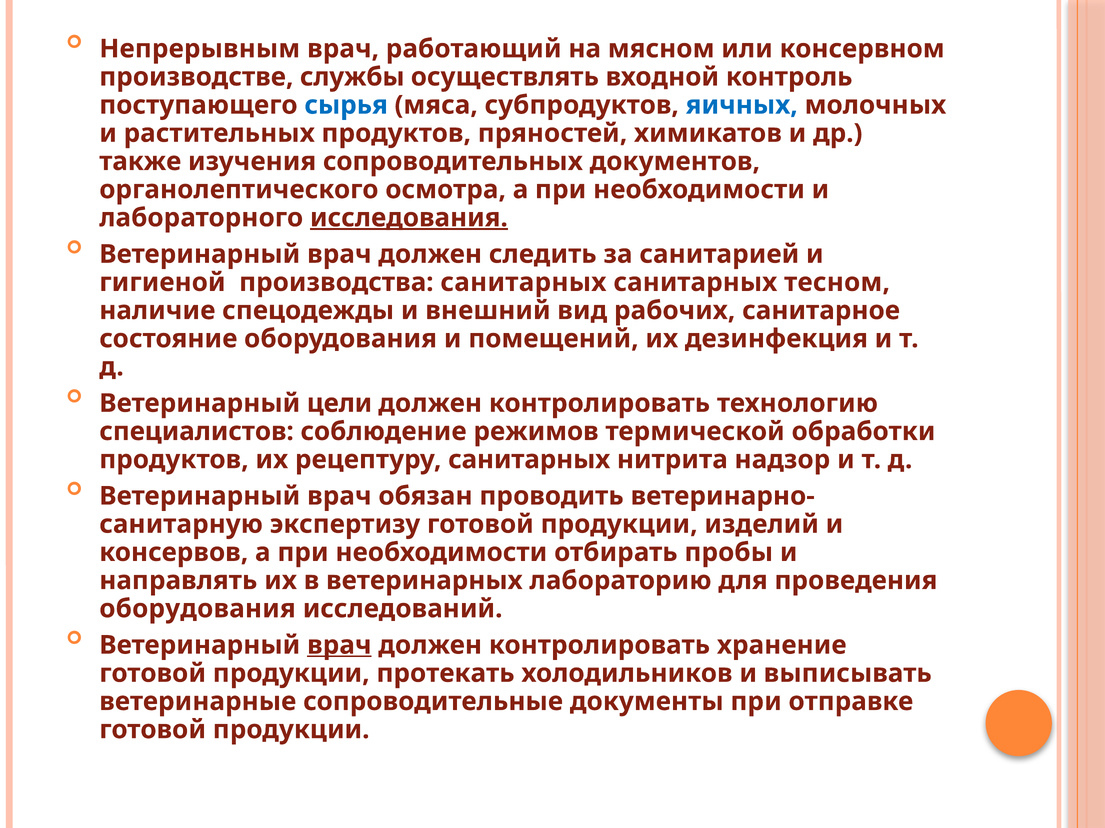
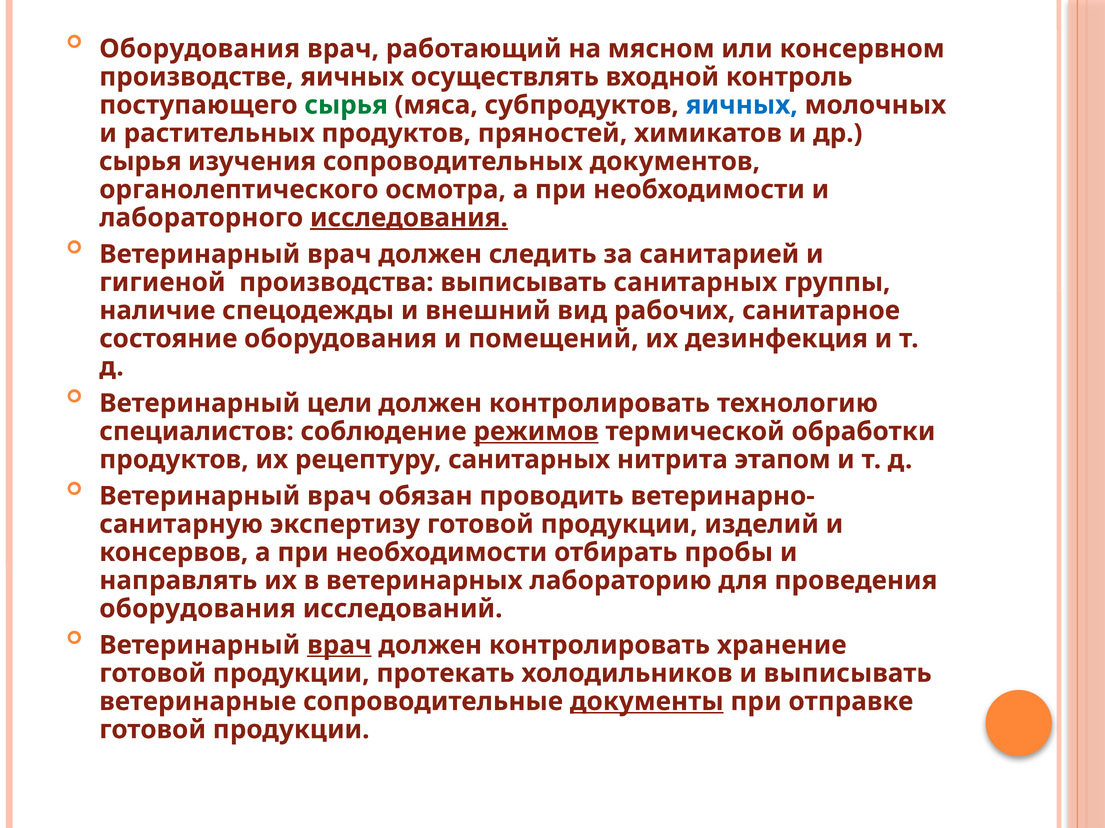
Непрерывным at (200, 49): Непрерывным -> Оборудования
производстве службы: службы -> яичных
сырья at (346, 105) colour: blue -> green
также at (140, 162): также -> сырья
производства санитарных: санитарных -> выписывать
тесном: тесном -> группы
режимов underline: none -> present
надзор: надзор -> этапом
документы underline: none -> present
